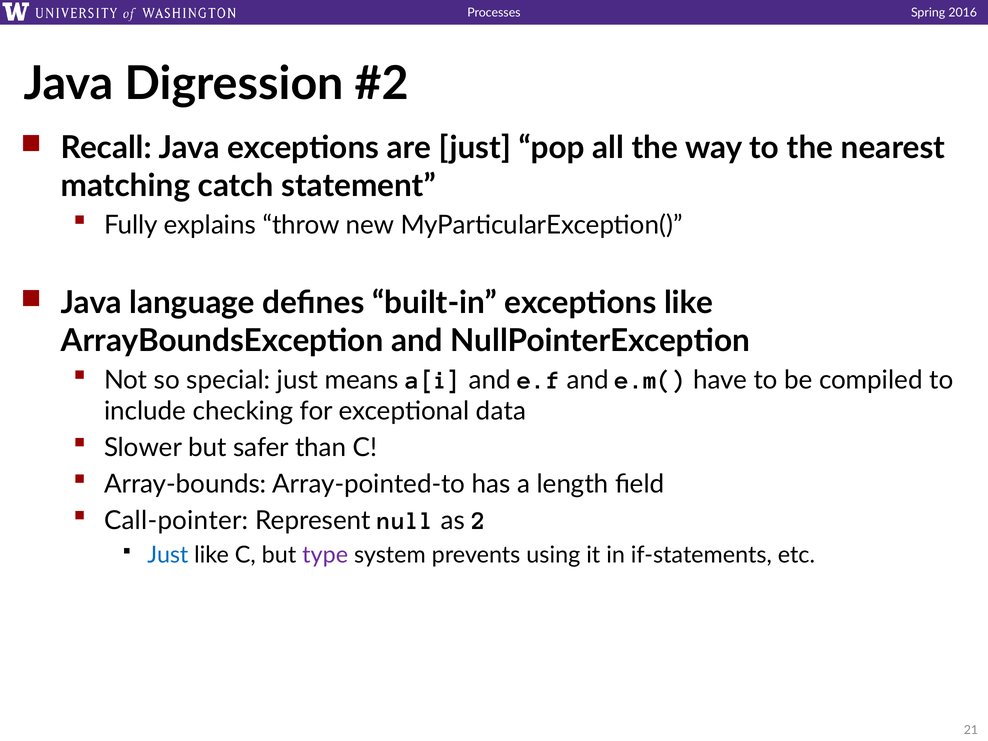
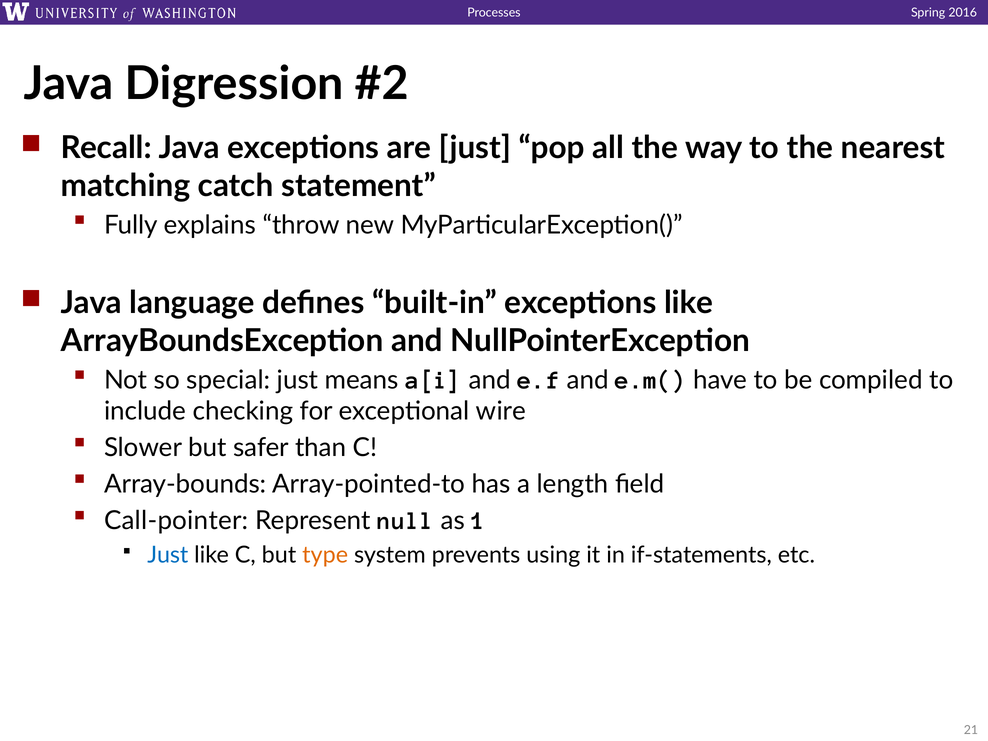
data: data -> wire
2: 2 -> 1
type colour: purple -> orange
